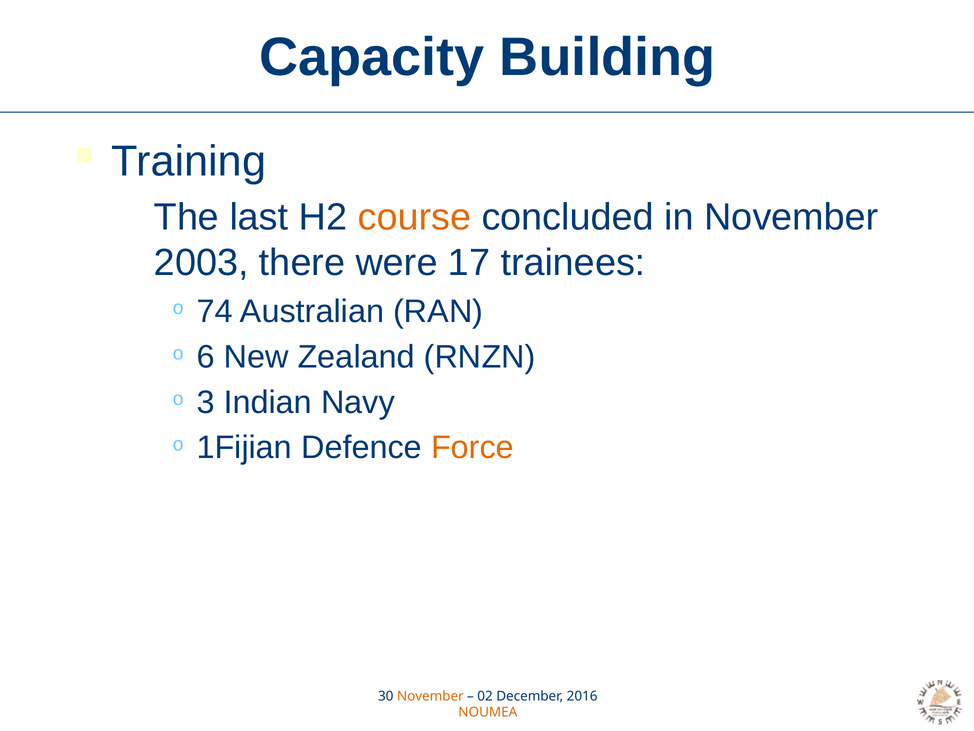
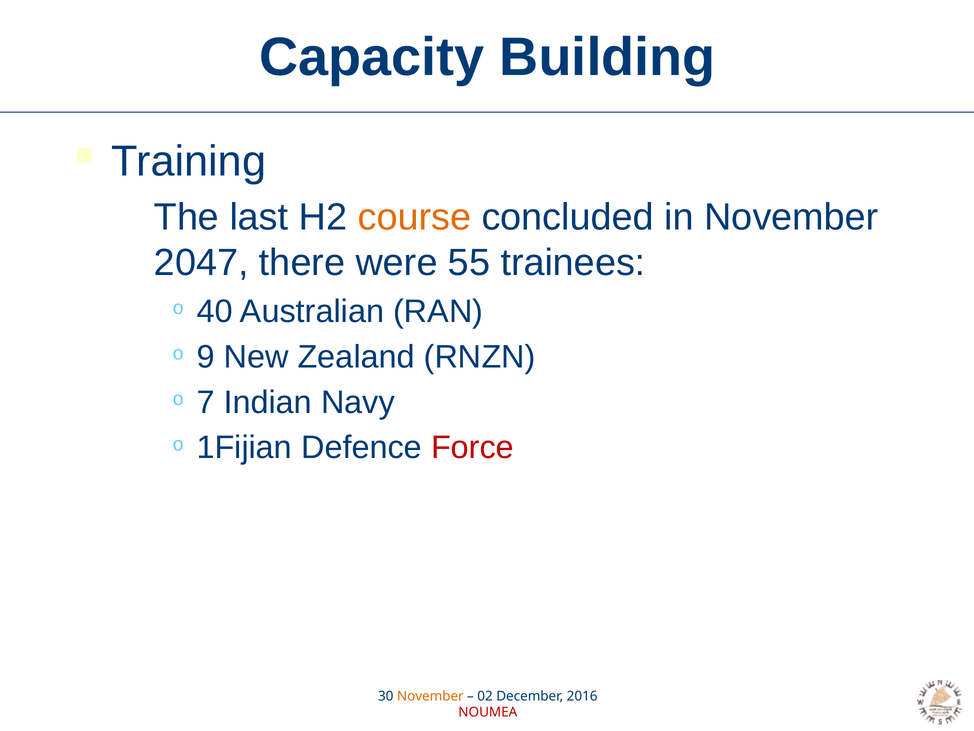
2003: 2003 -> 2047
17: 17 -> 55
74: 74 -> 40
6: 6 -> 9
3: 3 -> 7
Force colour: orange -> red
NOUMEA colour: orange -> red
